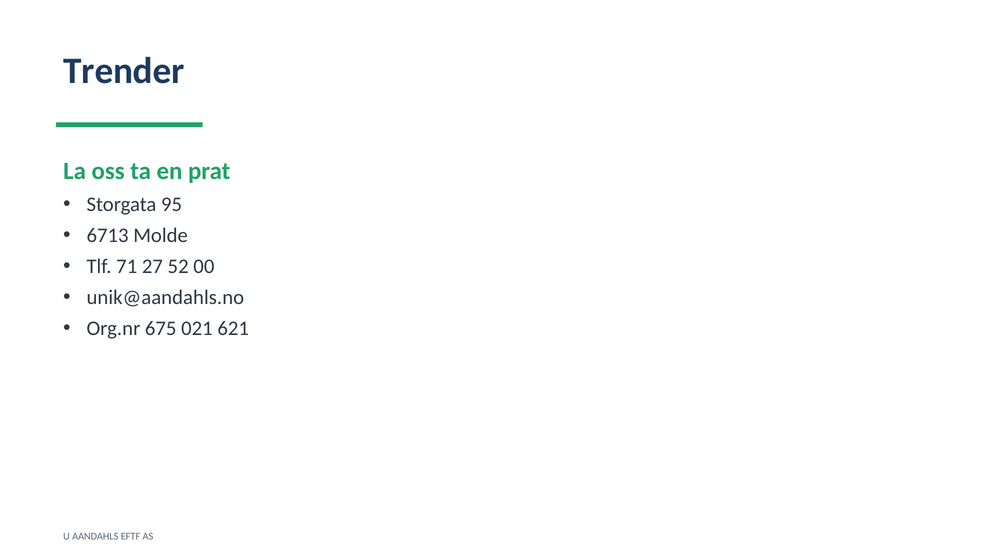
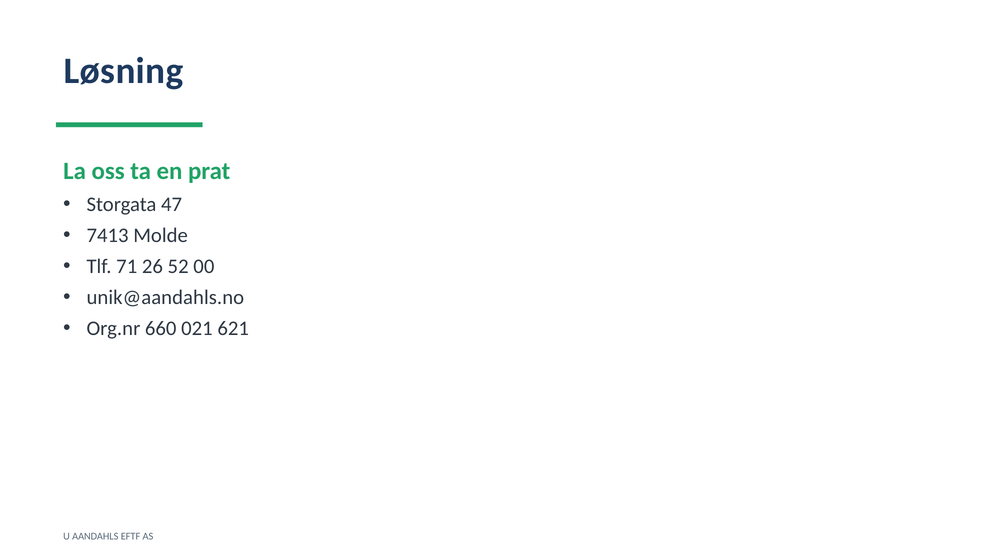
Trender: Trender -> Løsning
95: 95 -> 47
6713: 6713 -> 7413
27: 27 -> 26
675: 675 -> 660
